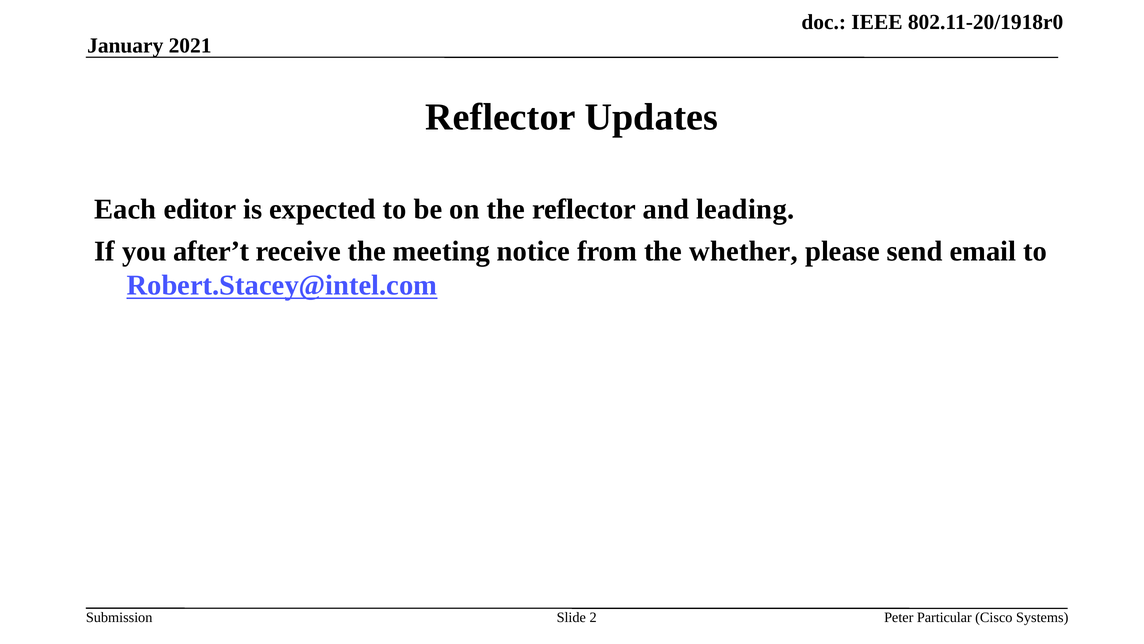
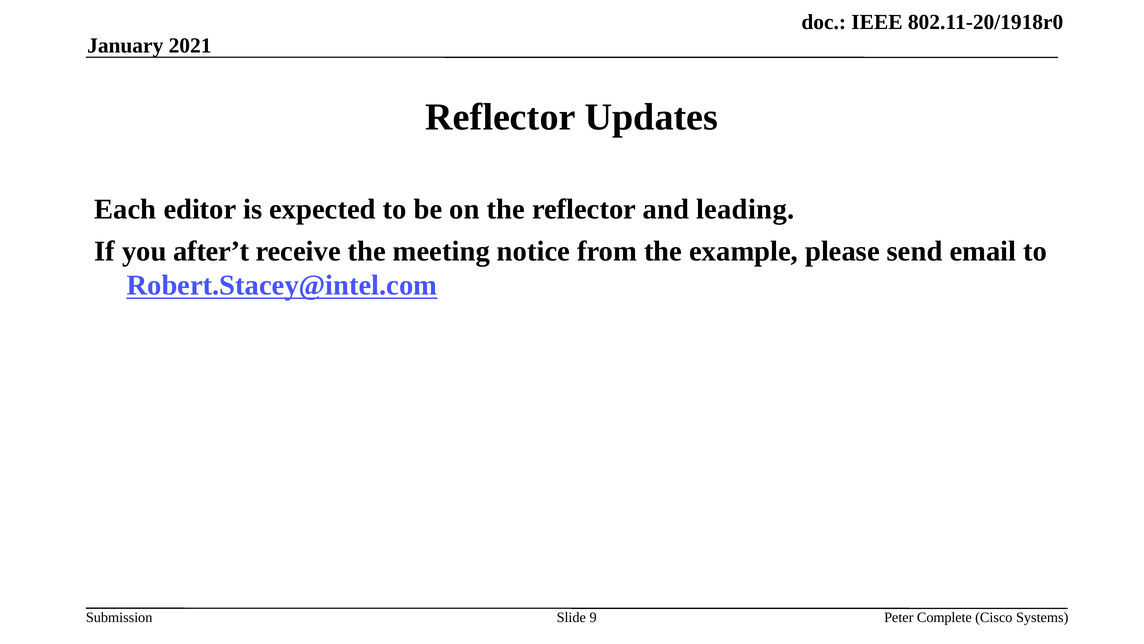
whether: whether -> example
2: 2 -> 9
Particular: Particular -> Complete
